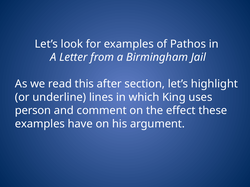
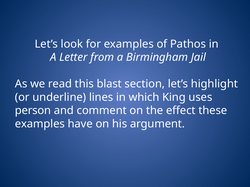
after: after -> blast
